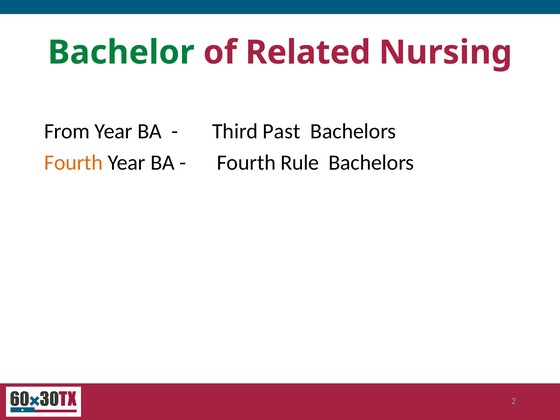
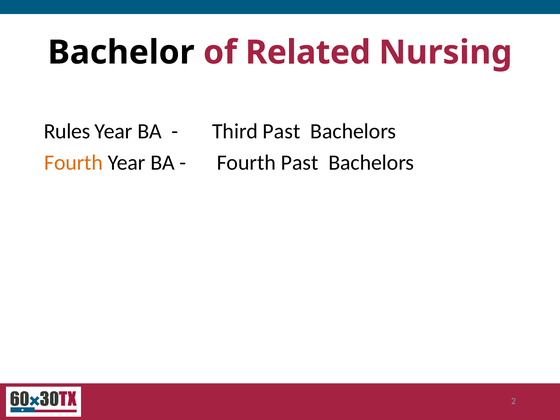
Bachelor colour: green -> black
From: From -> Rules
Fourth Rule: Rule -> Past
